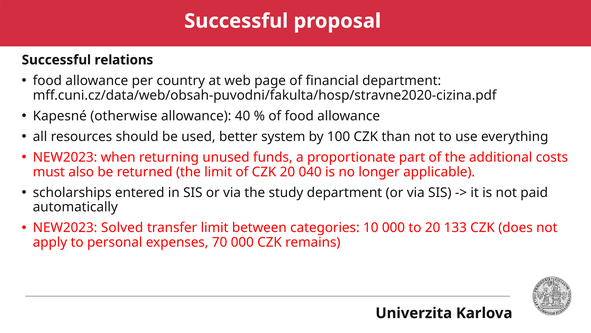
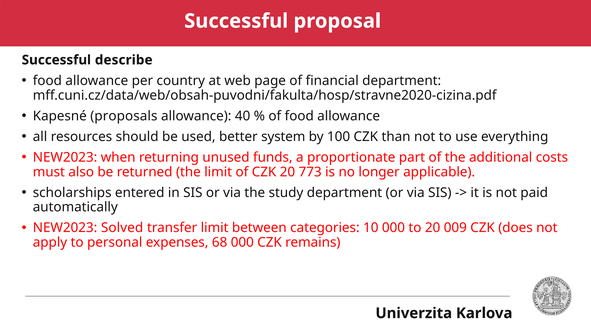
relations: relations -> describe
otherwise: otherwise -> proposals
040: 040 -> 773
133: 133 -> 009
70: 70 -> 68
